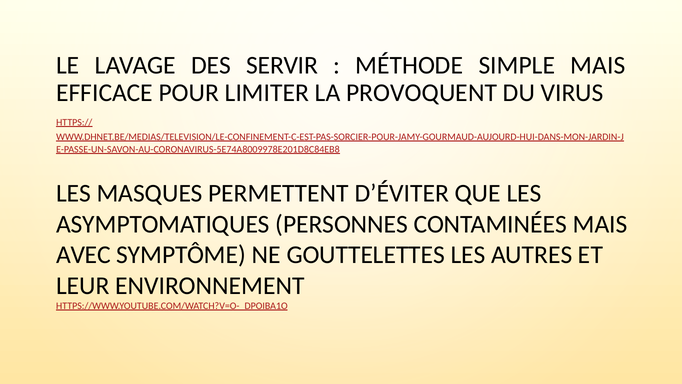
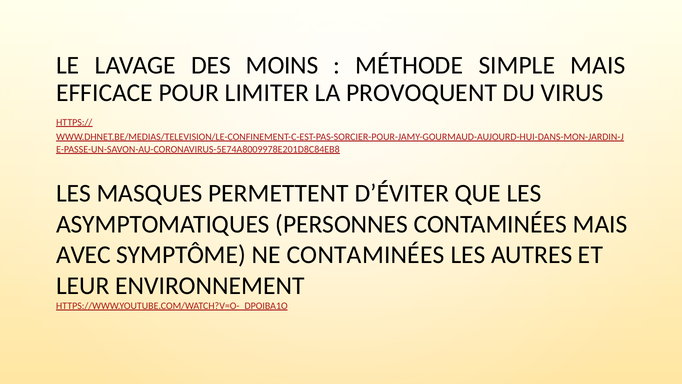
SERVIR: SERVIR -> MOINS
NE GOUTTELETTES: GOUTTELETTES -> CONTAMINÉES
